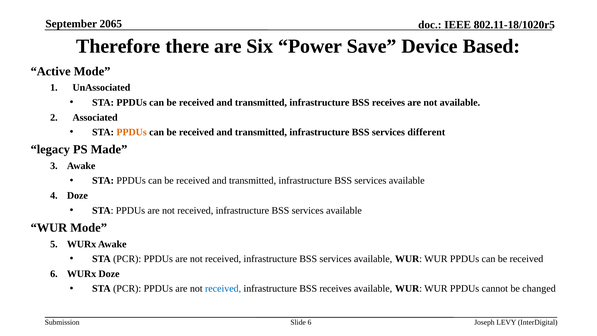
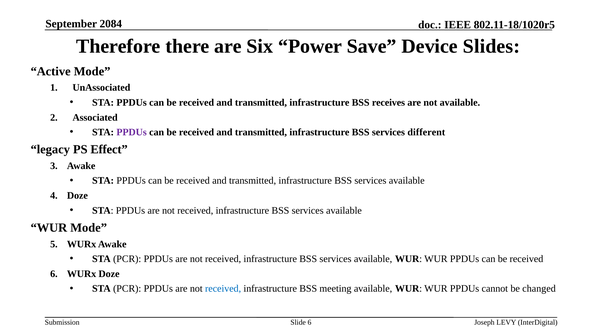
2065: 2065 -> 2084
Based: Based -> Slides
PPDUs at (132, 132) colour: orange -> purple
Made: Made -> Effect
receives at (336, 289): receives -> meeting
